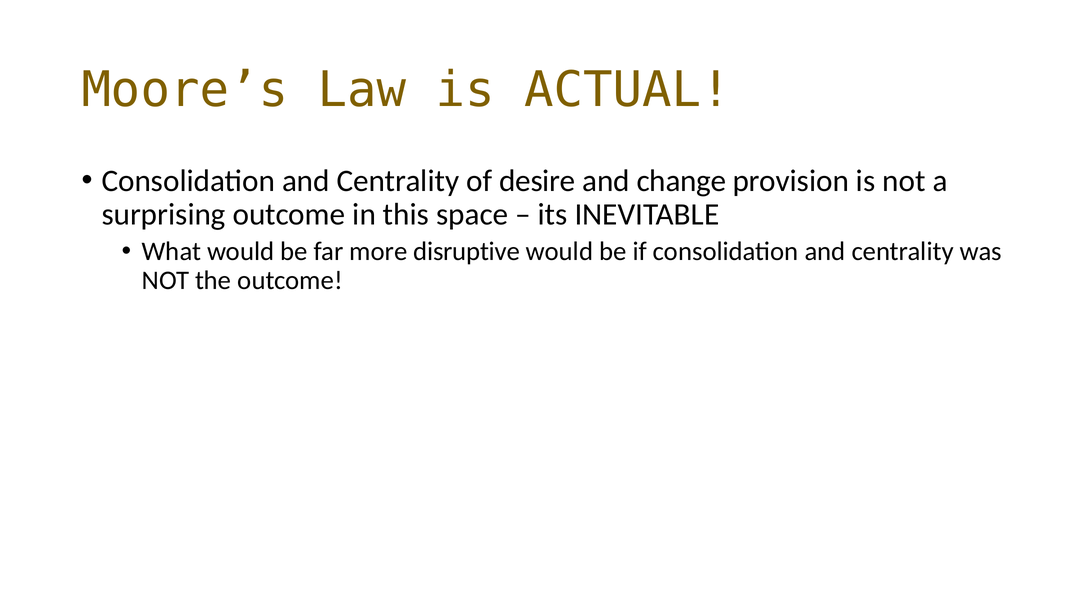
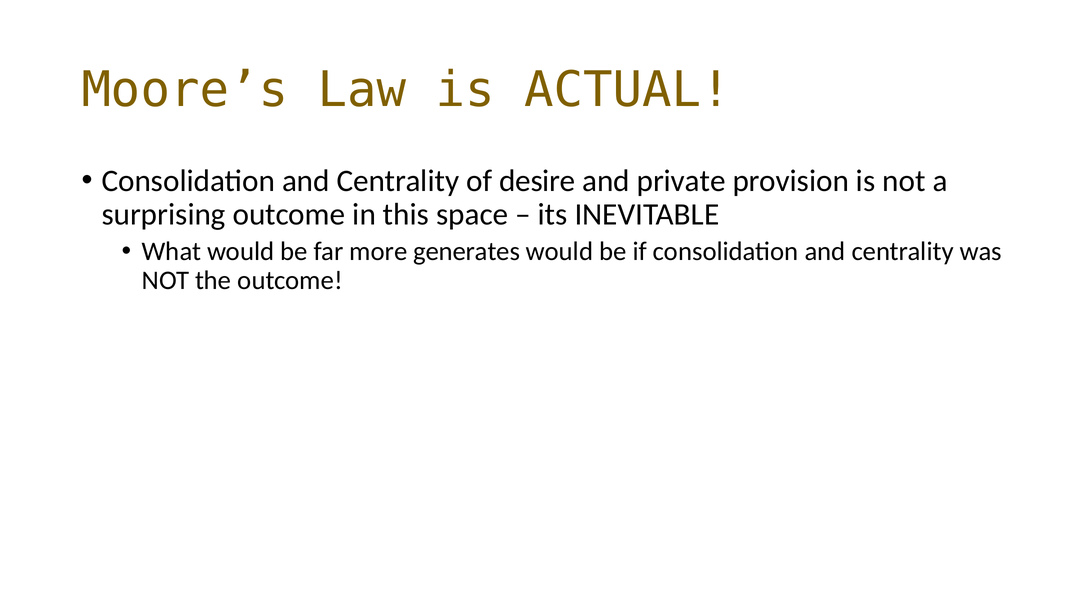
change: change -> private
disruptive: disruptive -> generates
